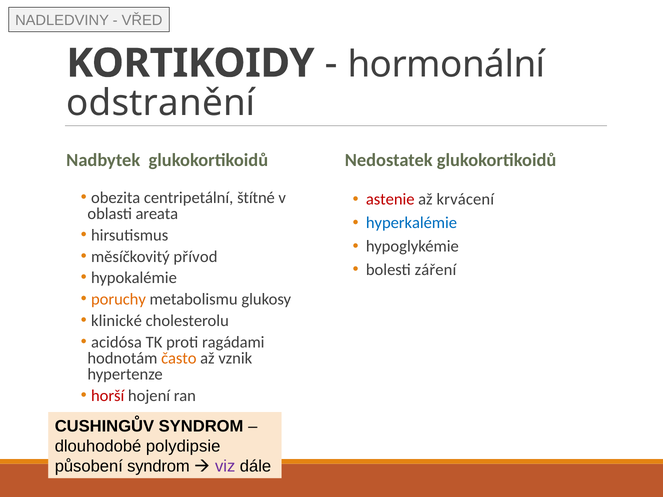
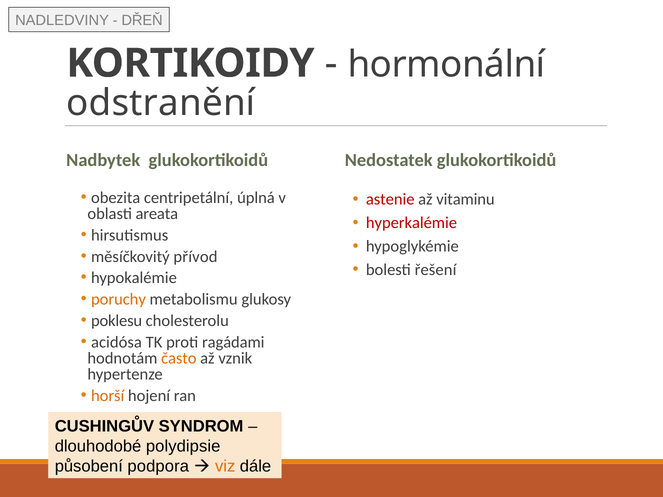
VŘED: VŘED -> DŘEŇ
štítné: štítné -> úplná
krvácení: krvácení -> vitaminu
hyperkalémie colour: blue -> red
záření: záření -> řešení
klinické: klinické -> poklesu
horší colour: red -> orange
působení syndrom: syndrom -> podpora
viz colour: purple -> orange
